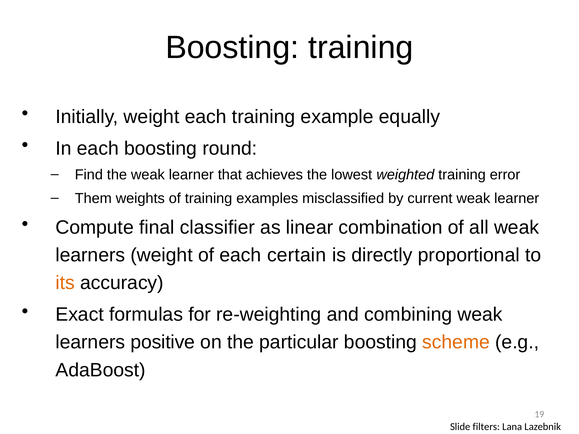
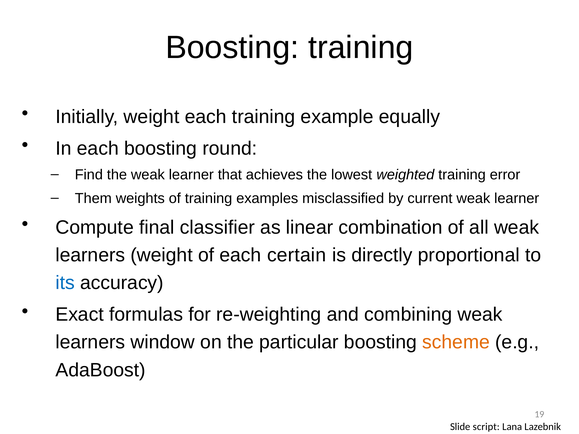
its colour: orange -> blue
positive: positive -> window
filters: filters -> script
